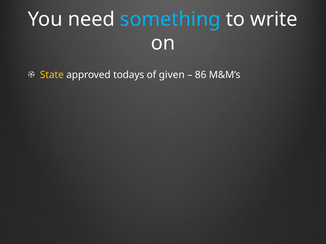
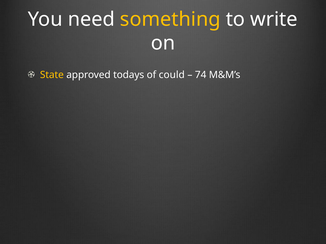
something colour: light blue -> yellow
given: given -> could
86: 86 -> 74
